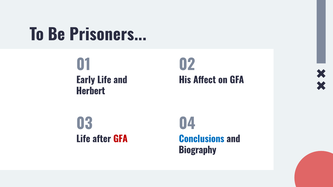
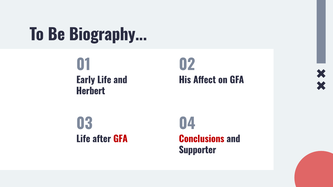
Prisoners: Prisoners -> Biography
Conclusions colour: blue -> red
Biography: Biography -> Supporter
